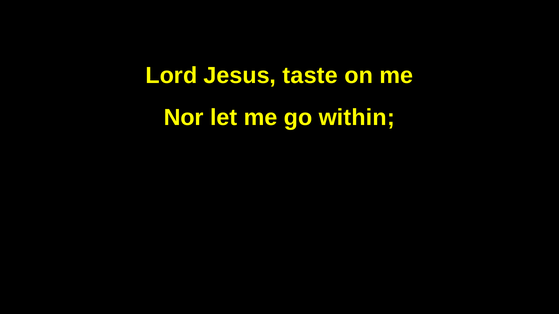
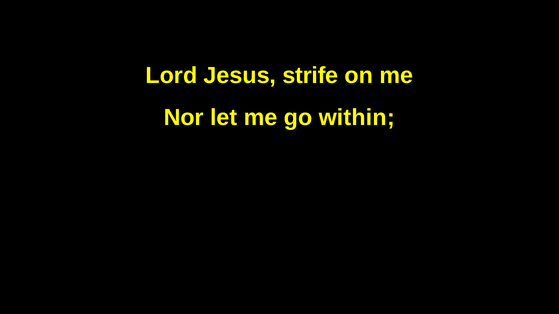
taste: taste -> strife
